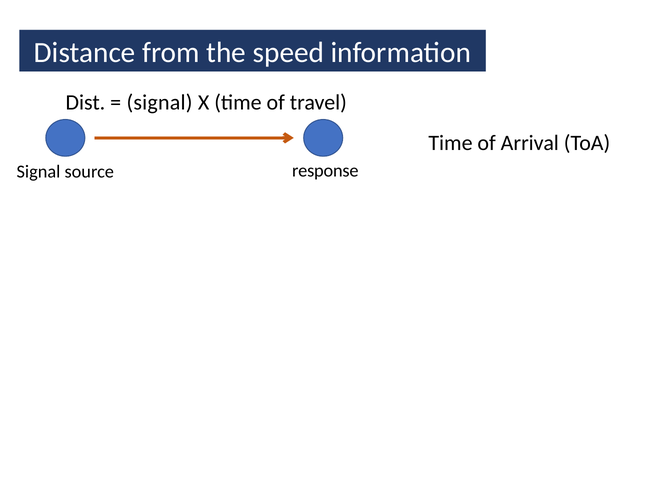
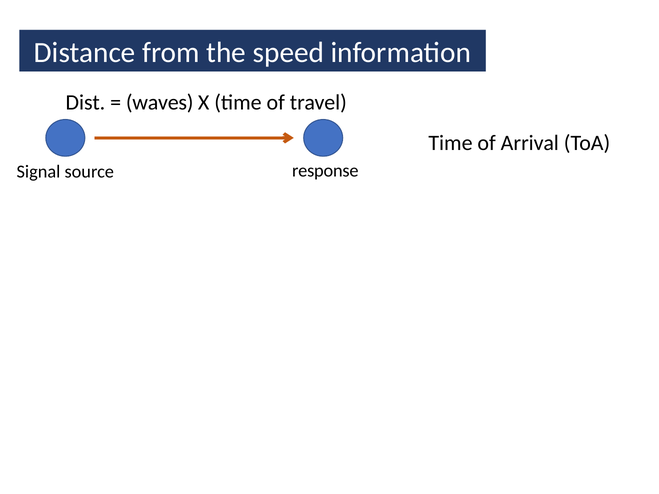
signal at (159, 102): signal -> waves
